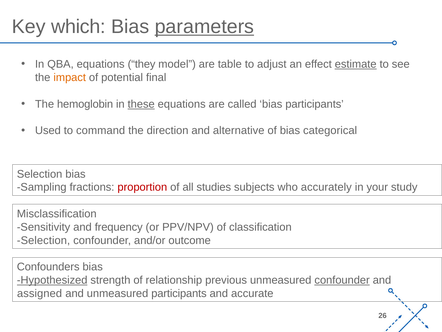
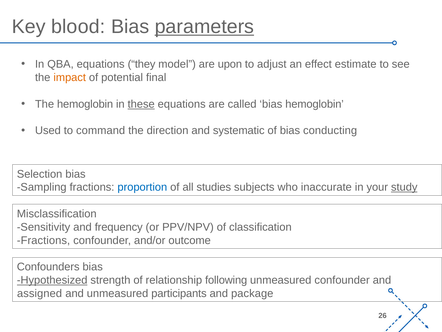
which: which -> blood
table: table -> upon
estimate underline: present -> none
bias participants: participants -> hemoglobin
alternative: alternative -> systematic
categorical: categorical -> conducting
proportion colour: red -> blue
accurately: accurately -> inaccurate
study underline: none -> present
Selection at (44, 240): Selection -> Fractions
previous: previous -> following
confounder at (342, 280) underline: present -> none
accurate: accurate -> package
